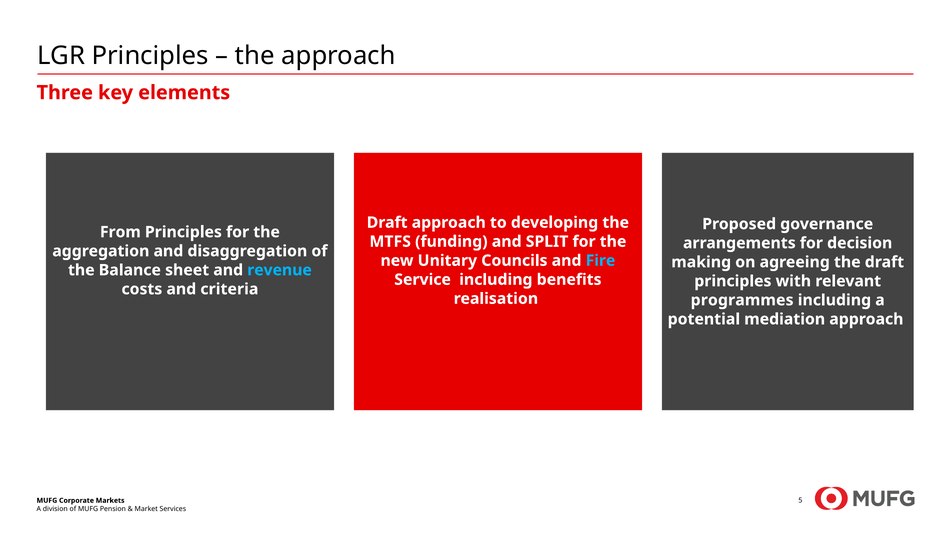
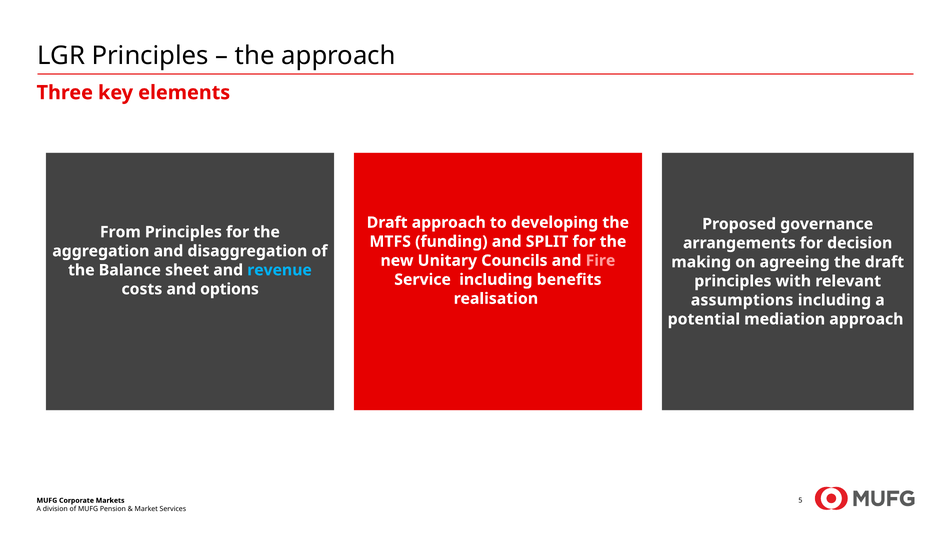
Fire colour: light blue -> pink
criteria: criteria -> options
programmes: programmes -> assumptions
